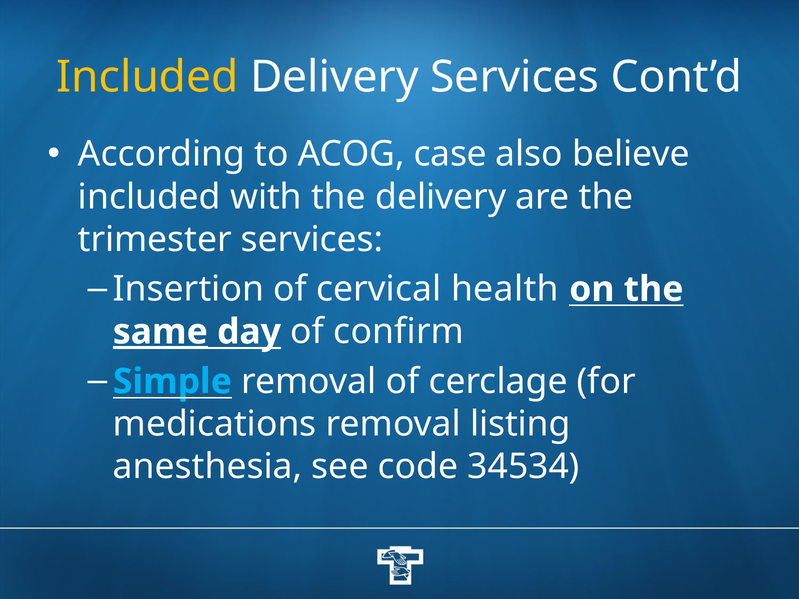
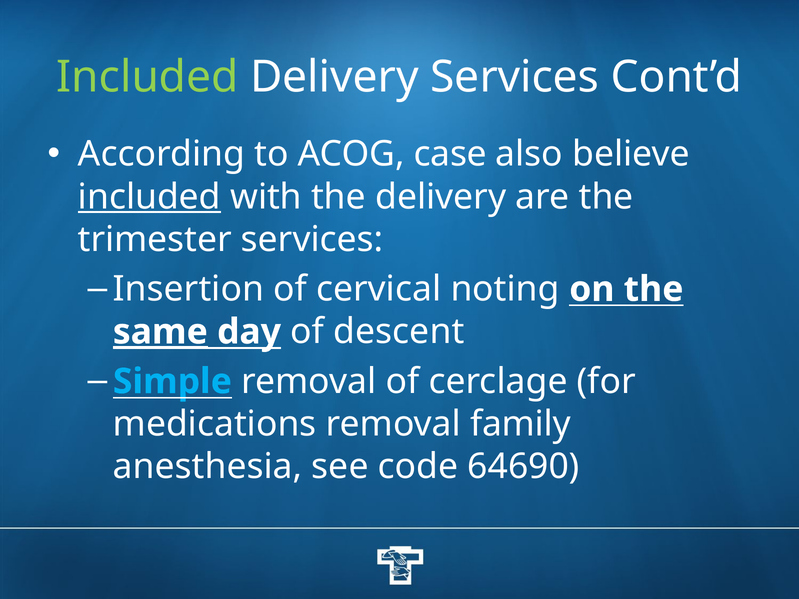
Included at (147, 77) colour: yellow -> light green
included at (149, 197) underline: none -> present
health: health -> noting
confirm: confirm -> descent
listing: listing -> family
34534: 34534 -> 64690
